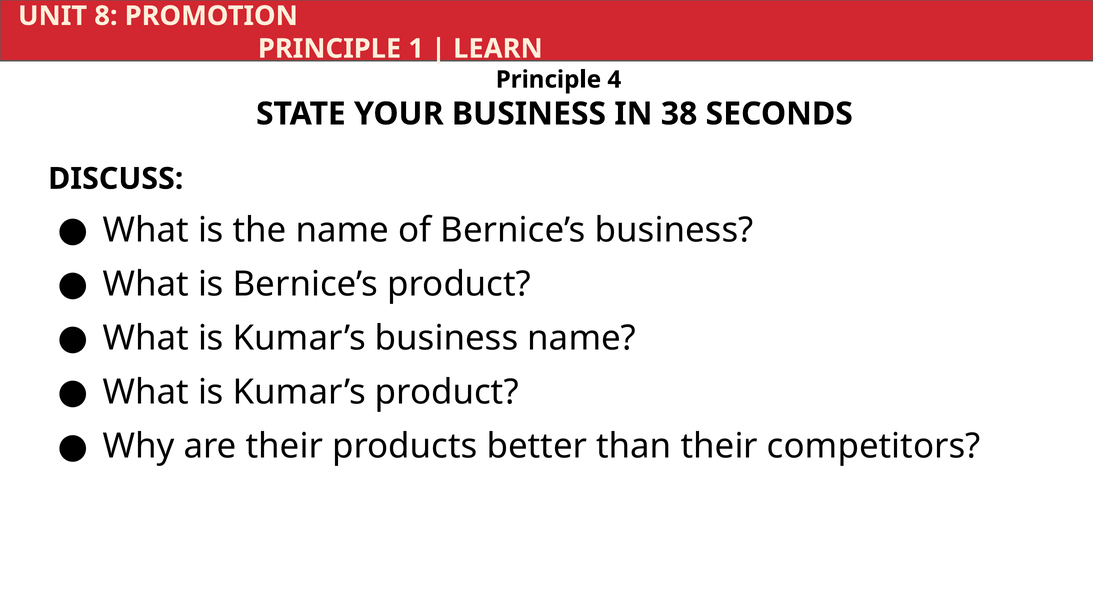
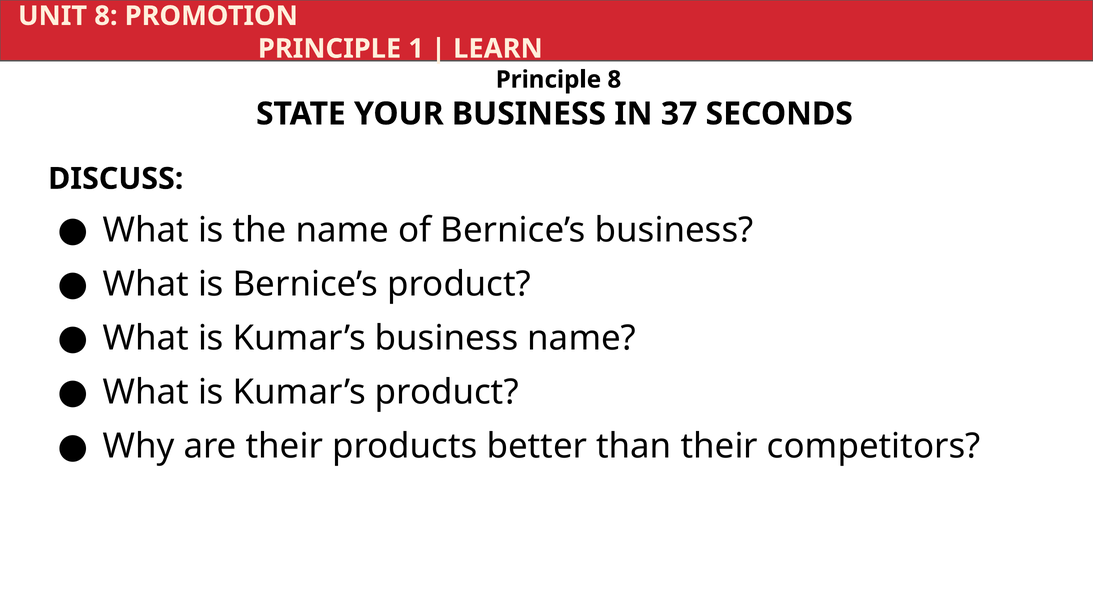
Principle 4: 4 -> 8
38: 38 -> 37
